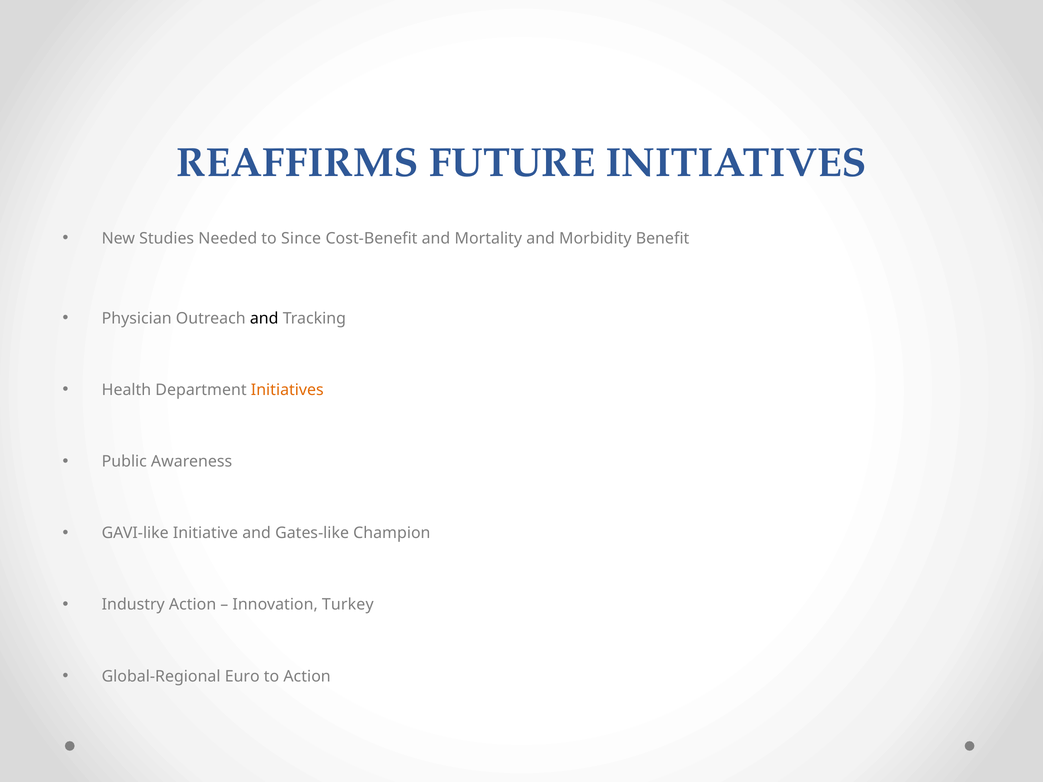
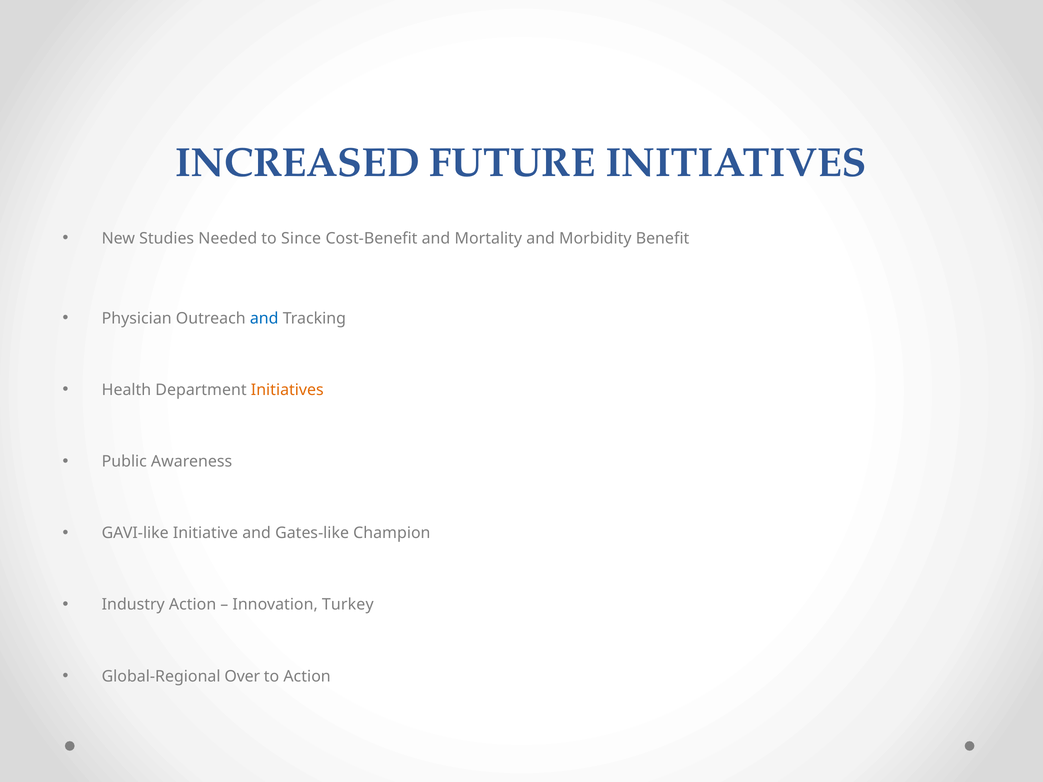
REAFFIRMS: REAFFIRMS -> INCREASED
and at (264, 318) colour: black -> blue
Euro: Euro -> Over
